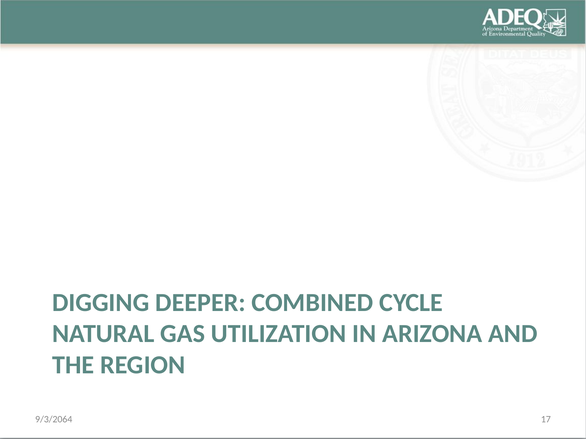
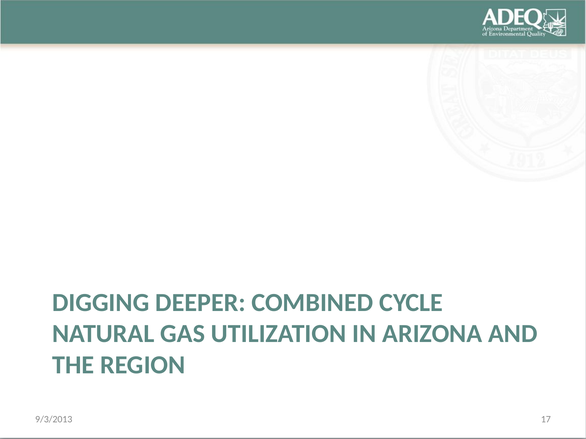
9/3/2064: 9/3/2064 -> 9/3/2013
